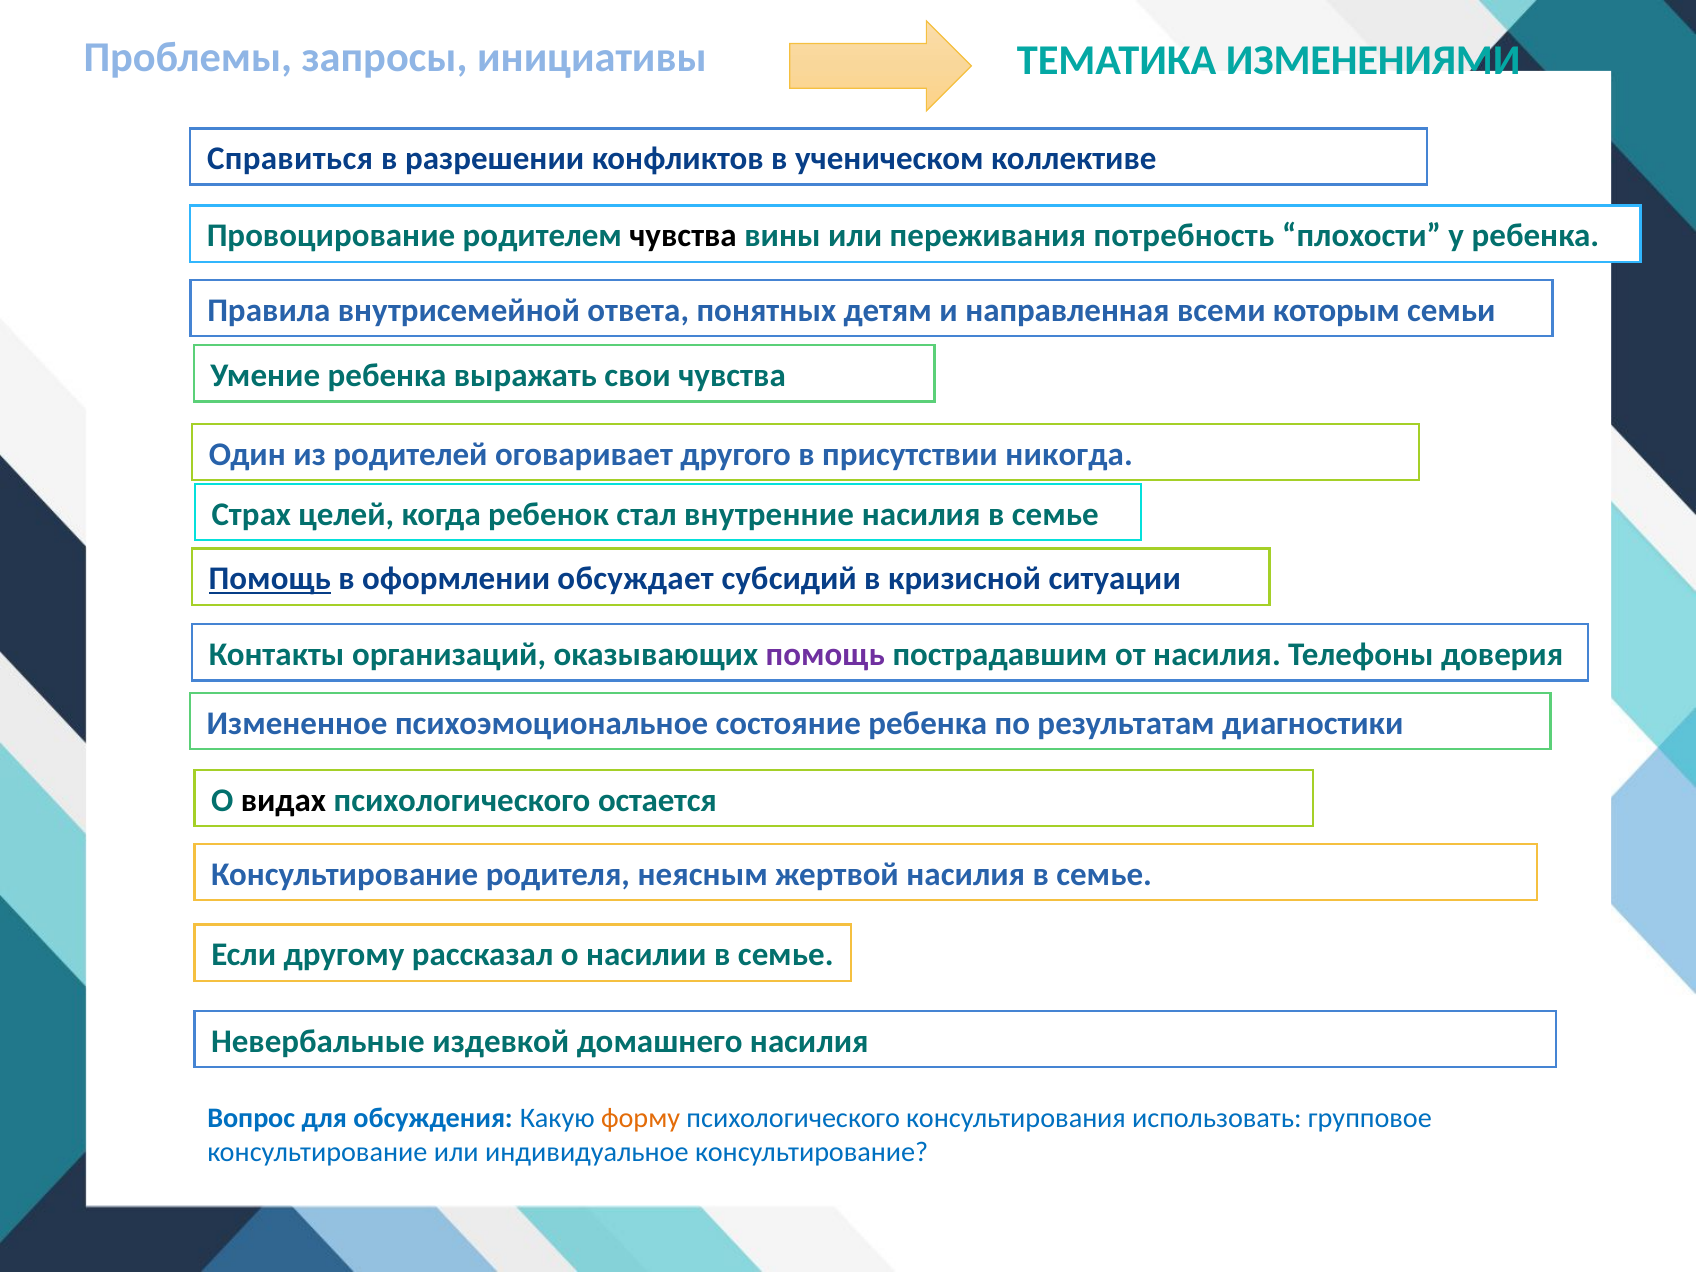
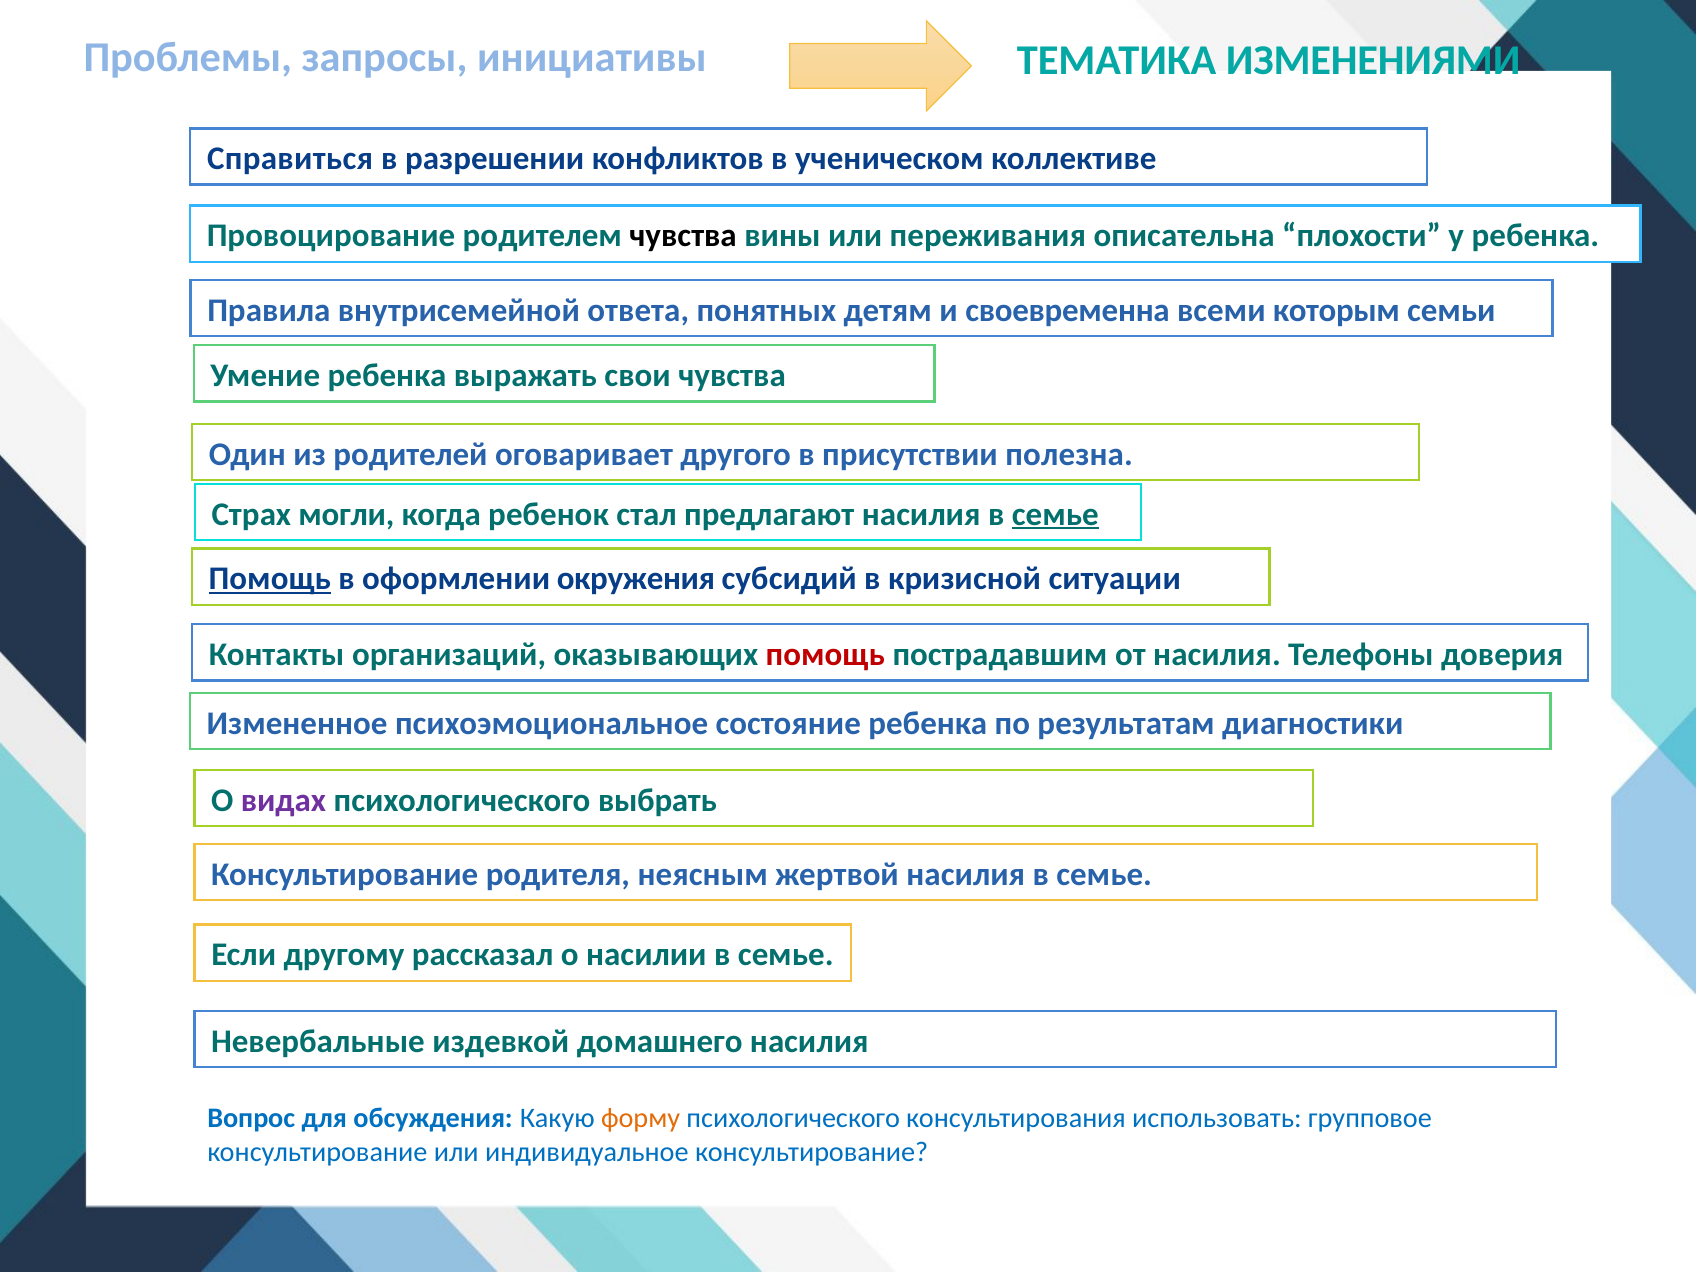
потребность: потребность -> описательна
направленная: направленная -> своевременна
никогда: никогда -> полезна
целей: целей -> могли
внутренние: внутренние -> предлагают
семье at (1055, 514) underline: none -> present
обсуждает: обсуждает -> окружения
помощь at (825, 655) colour: purple -> red
видах colour: black -> purple
остается: остается -> выбрать
